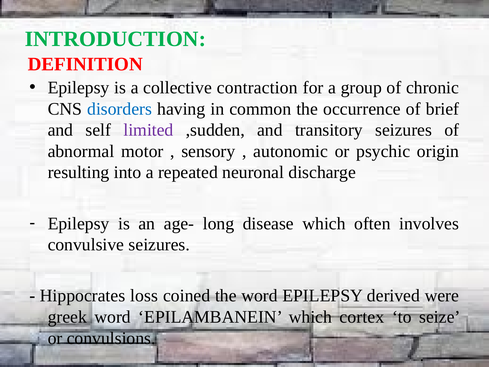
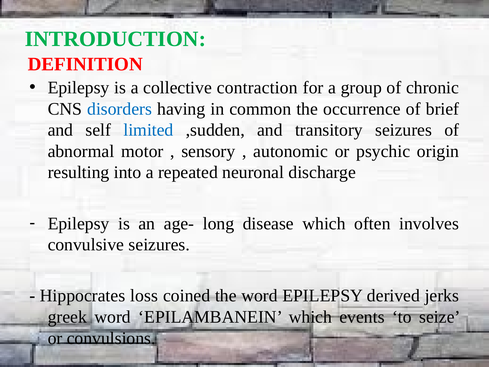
limited colour: purple -> blue
were: were -> jerks
cortex: cortex -> events
